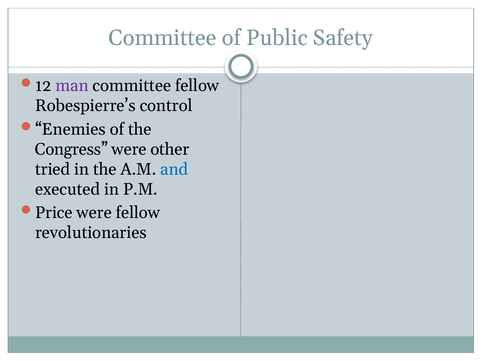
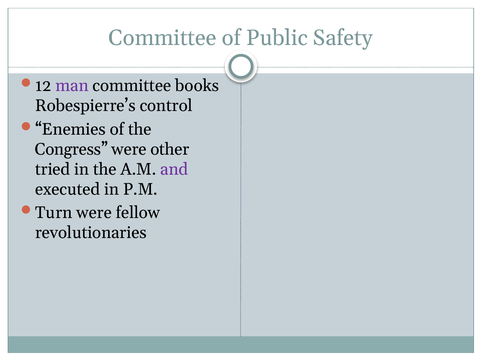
committee fellow: fellow -> books
and colour: blue -> purple
Price: Price -> Turn
